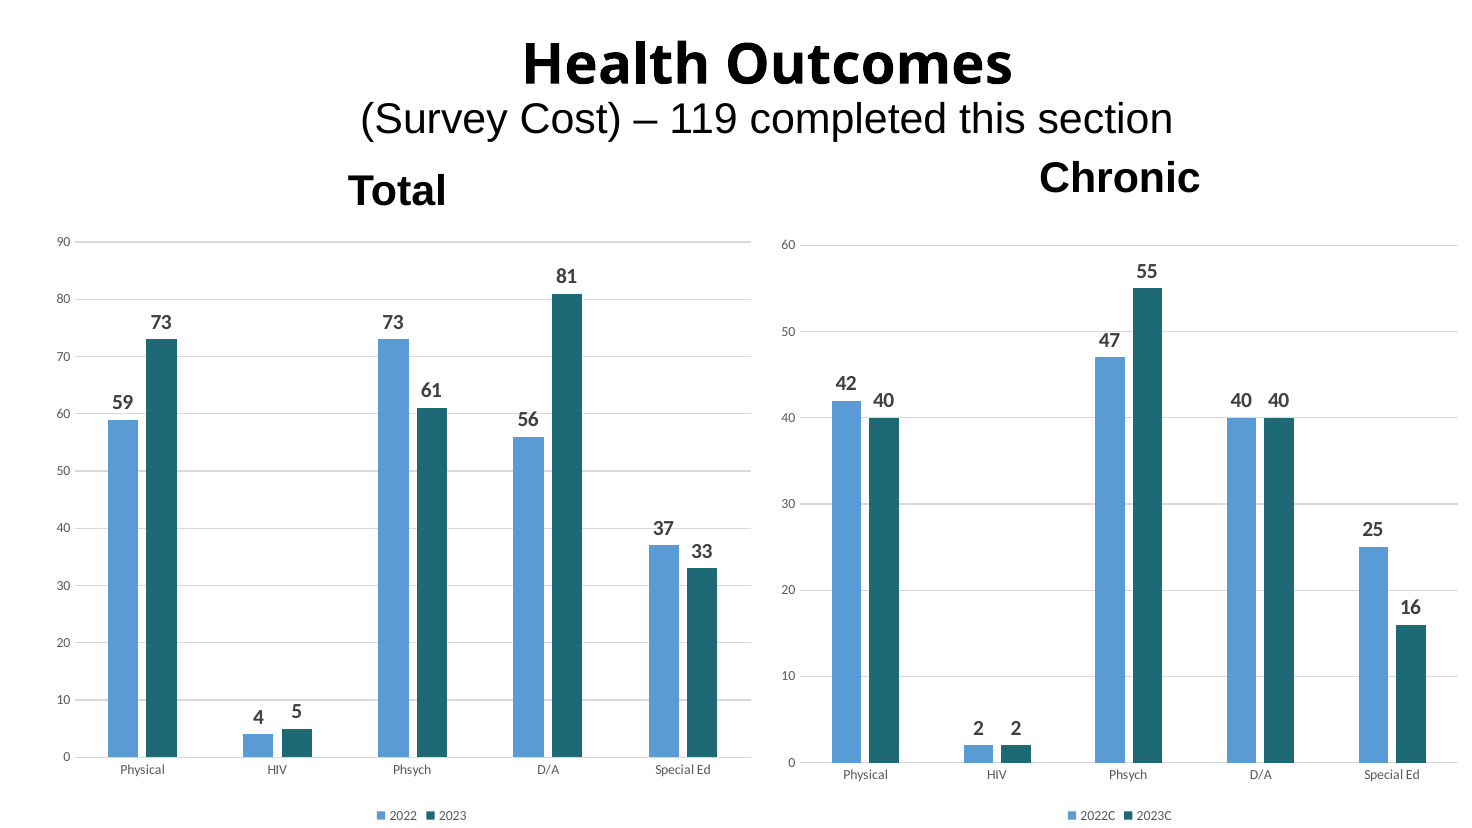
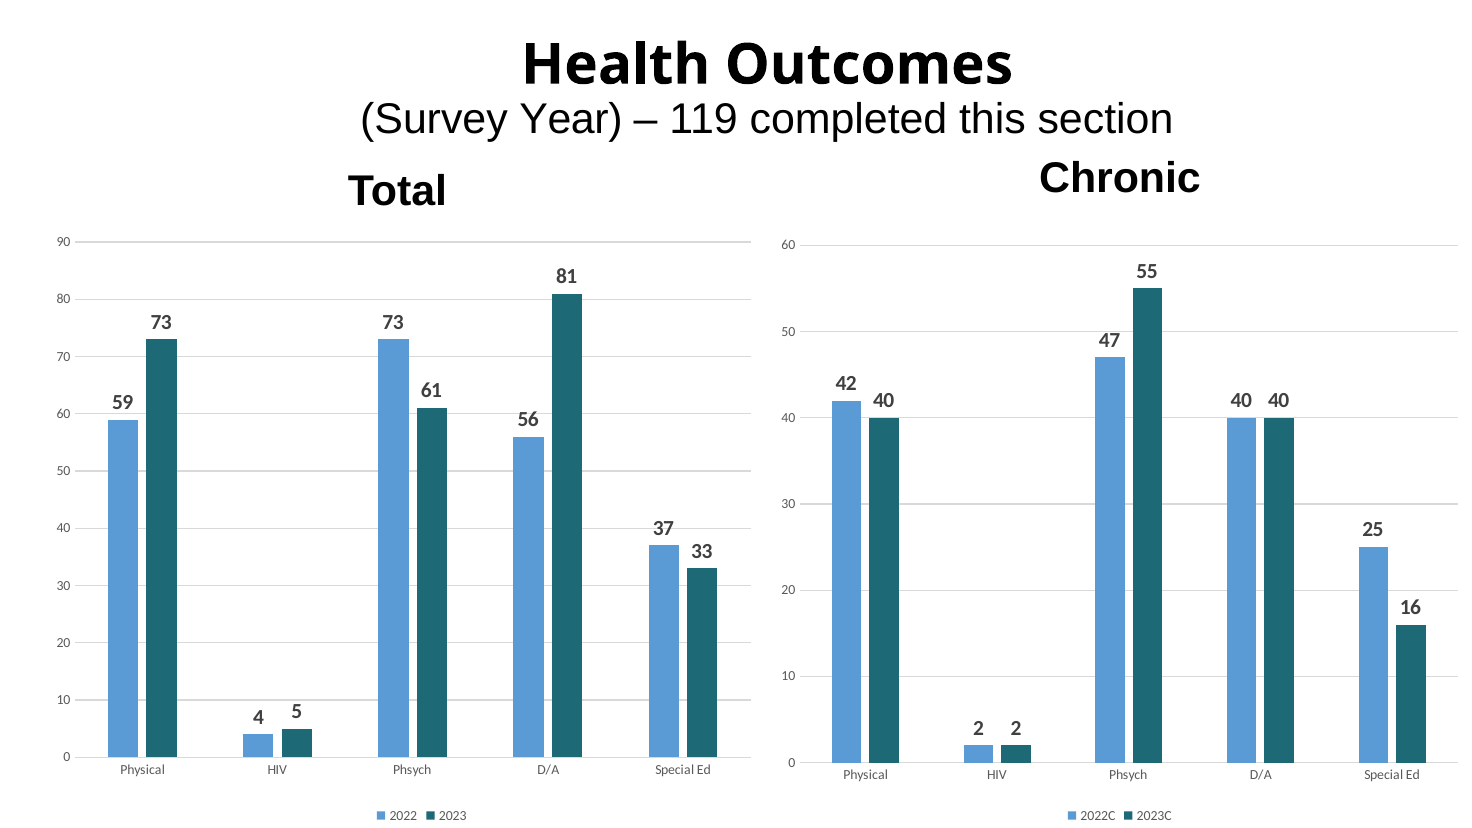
Cost: Cost -> Year
